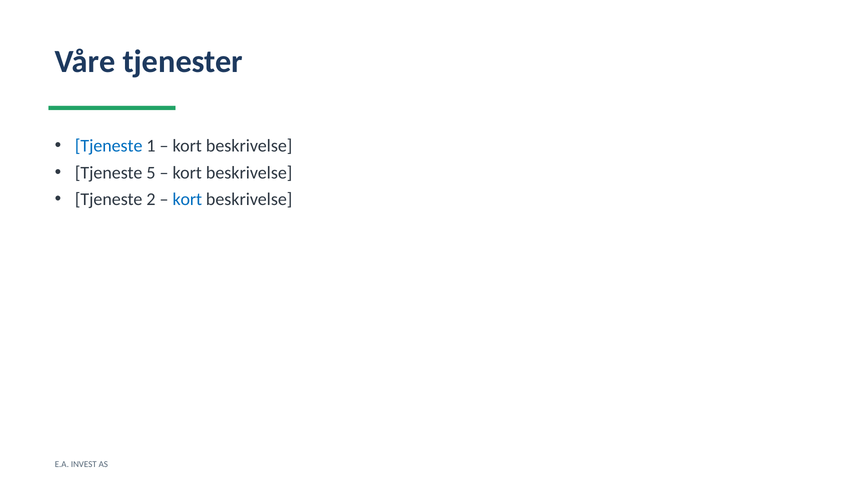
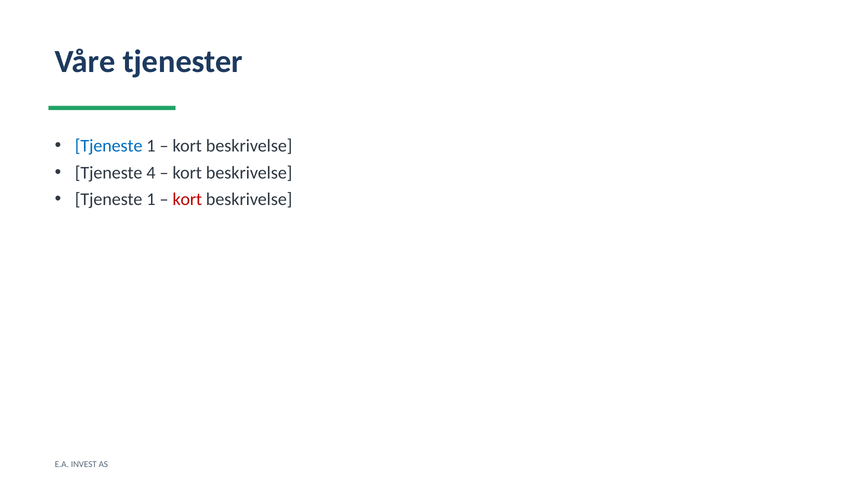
5: 5 -> 4
2 at (151, 200): 2 -> 1
kort at (187, 200) colour: blue -> red
